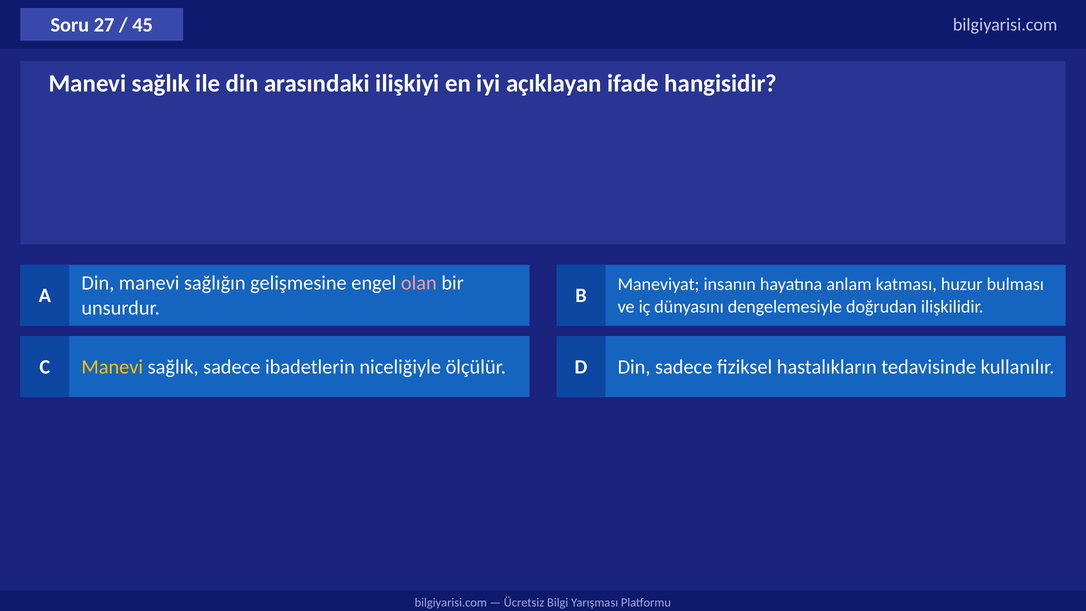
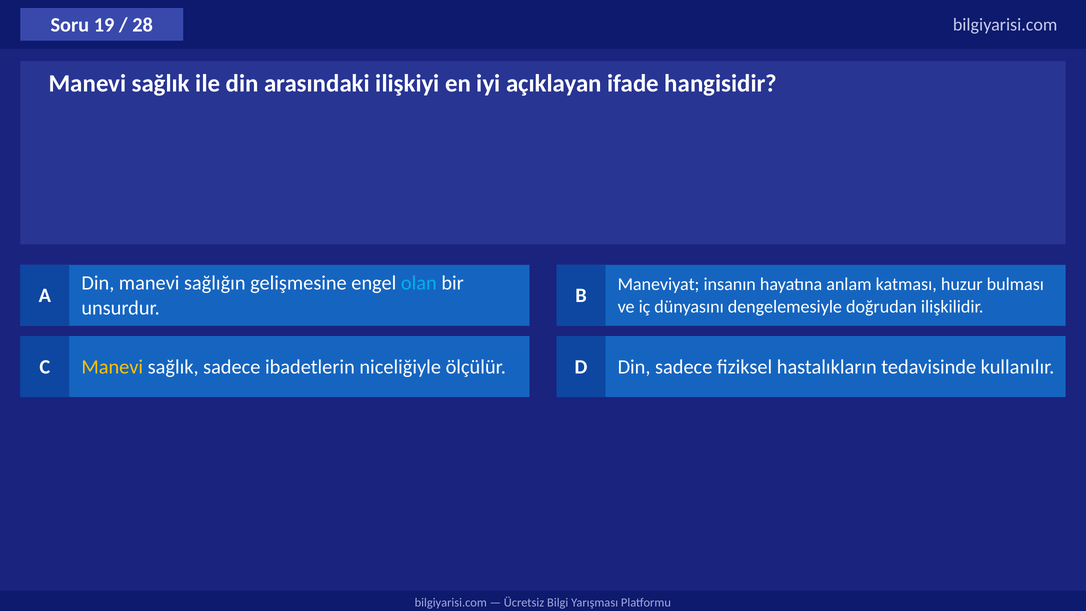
27: 27 -> 19
45: 45 -> 28
olan colour: pink -> light blue
